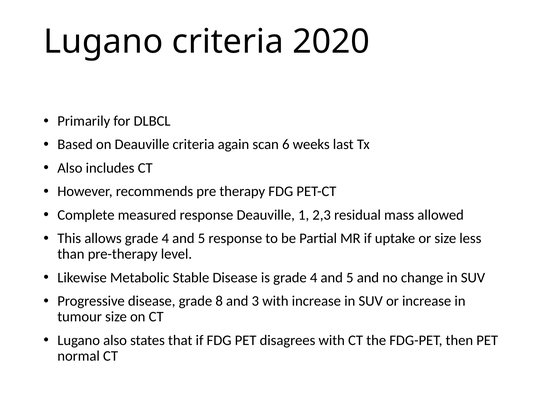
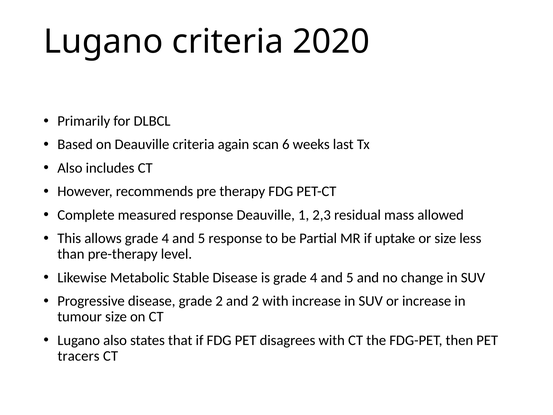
grade 8: 8 -> 2
and 3: 3 -> 2
normal: normal -> tracers
